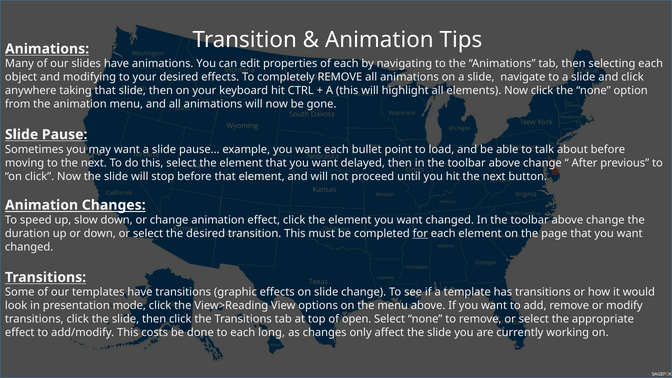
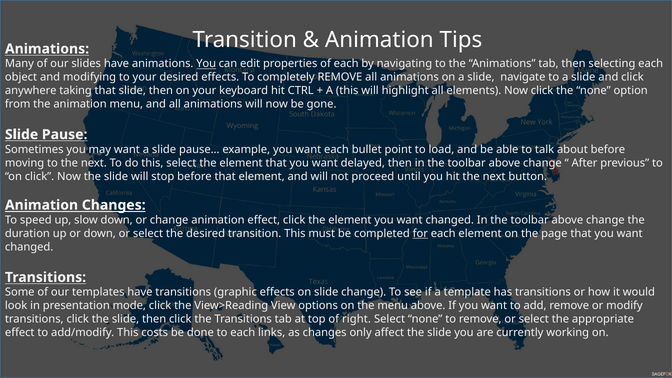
You at (206, 64) underline: none -> present
open: open -> right
long: long -> links
